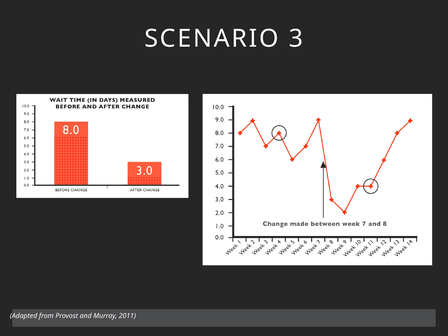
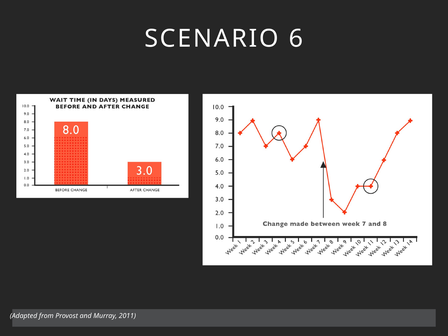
3: 3 -> 6
